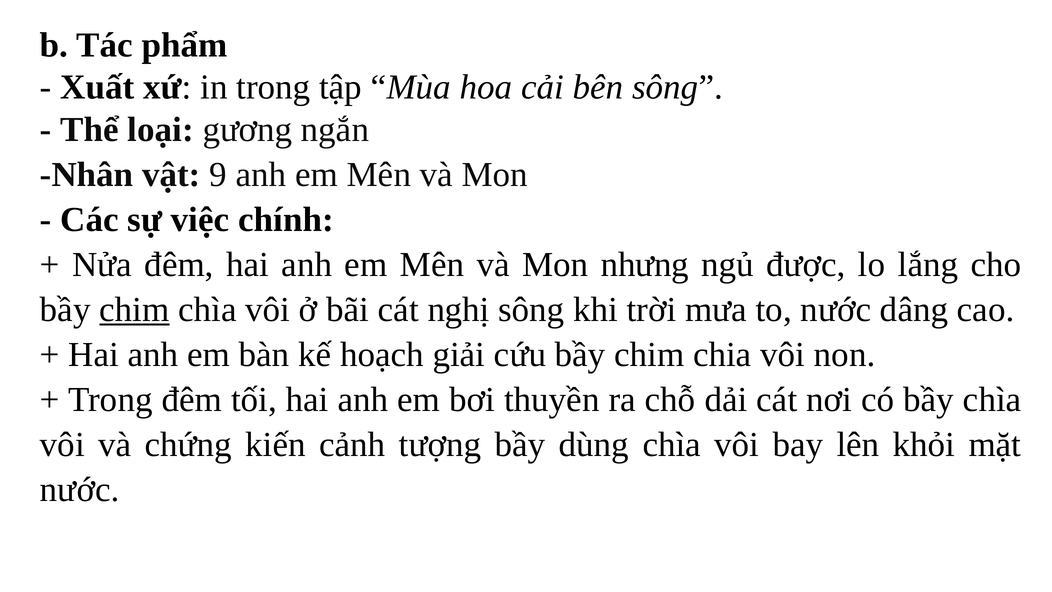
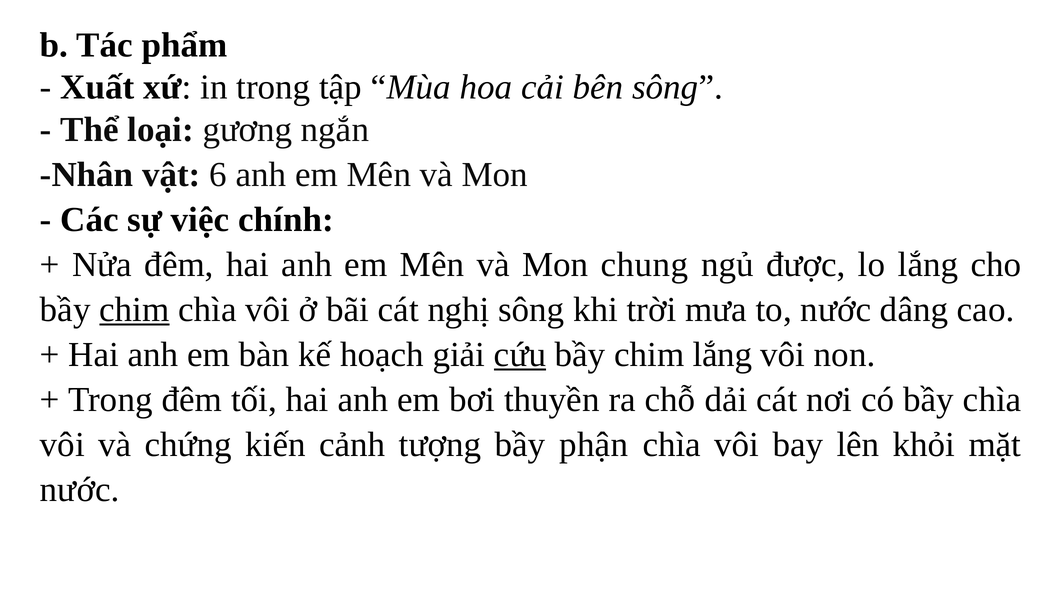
9: 9 -> 6
nhưng: nhưng -> chung
cứu underline: none -> present
chim chia: chia -> lắng
dùng: dùng -> phận
